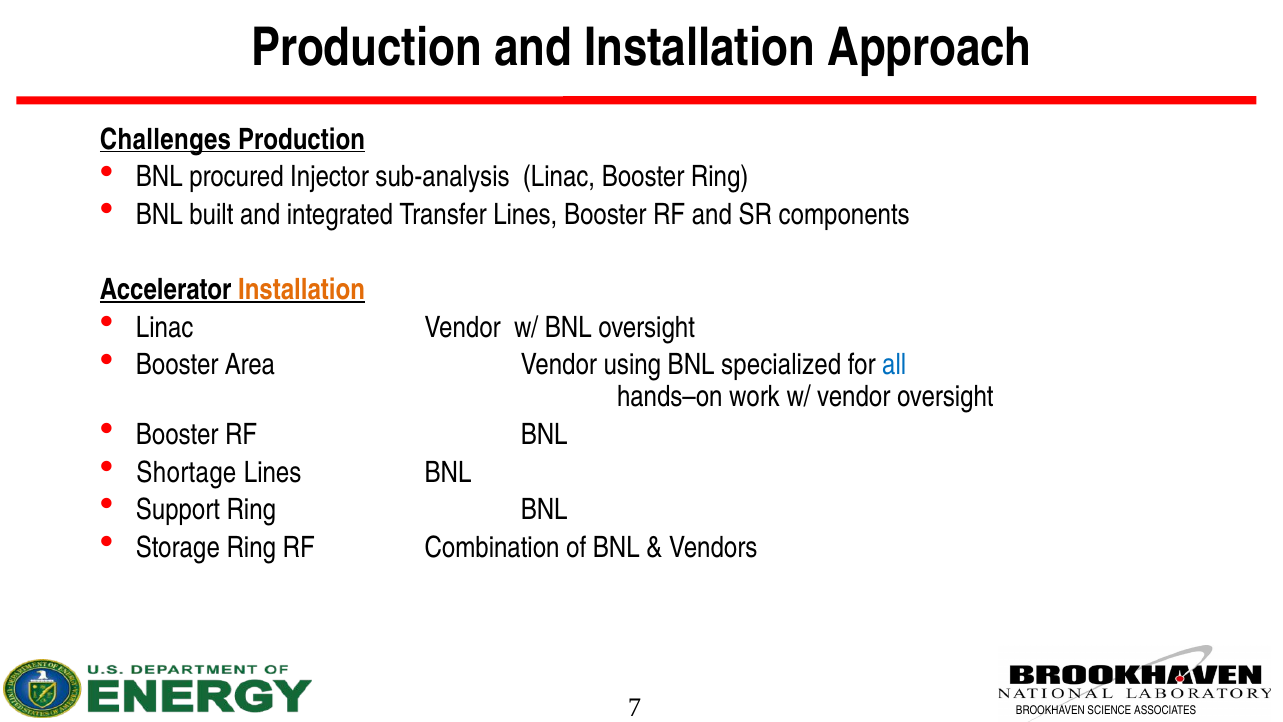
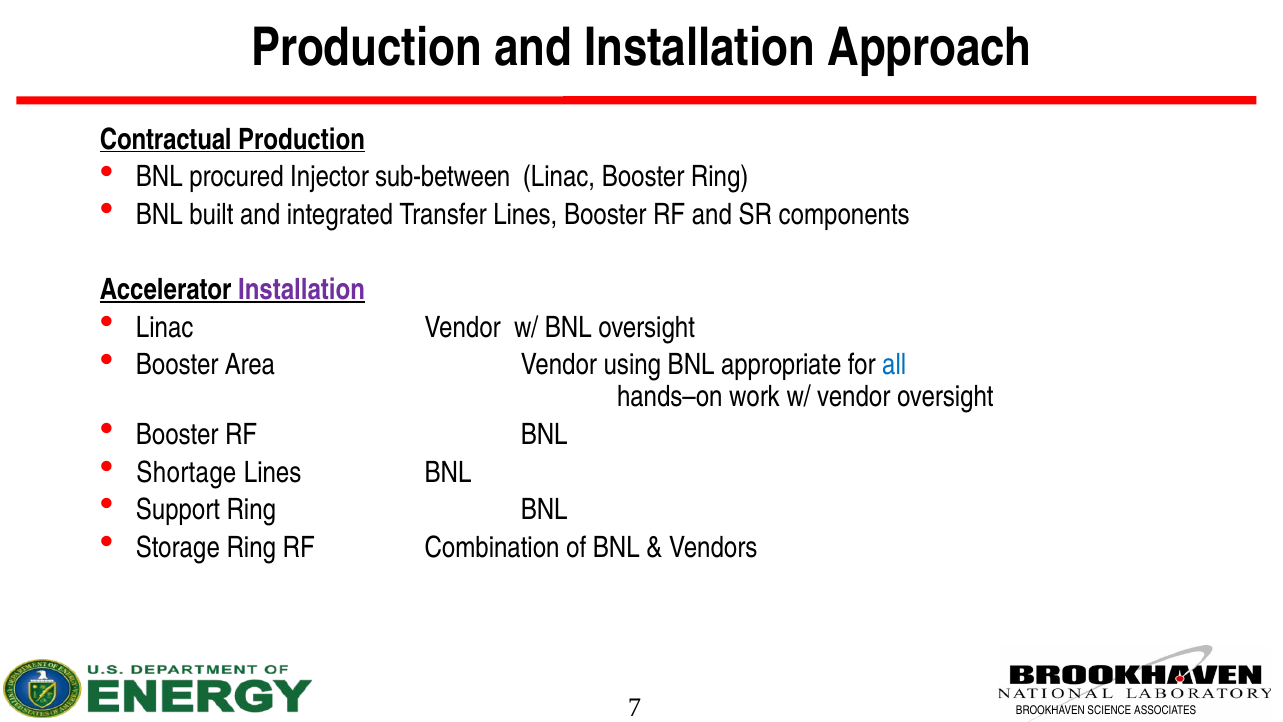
Challenges: Challenges -> Contractual
sub-analysis: sub-analysis -> sub-between
Installation at (302, 290) colour: orange -> purple
specialized: specialized -> appropriate
